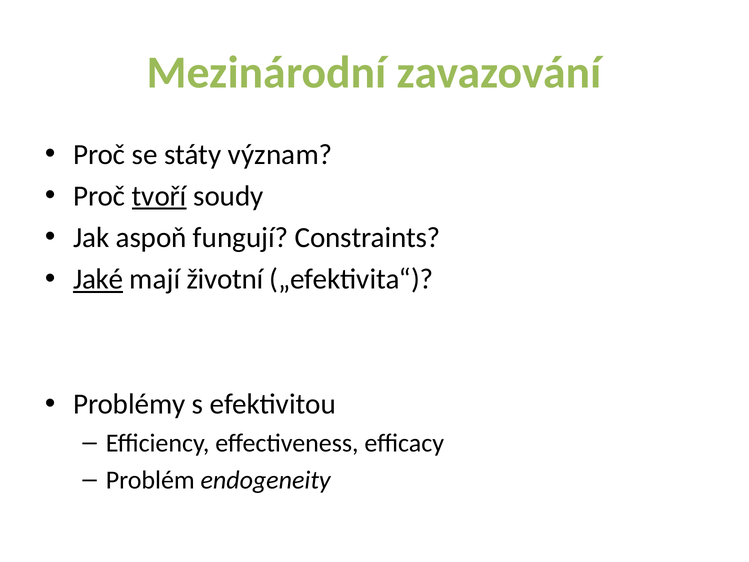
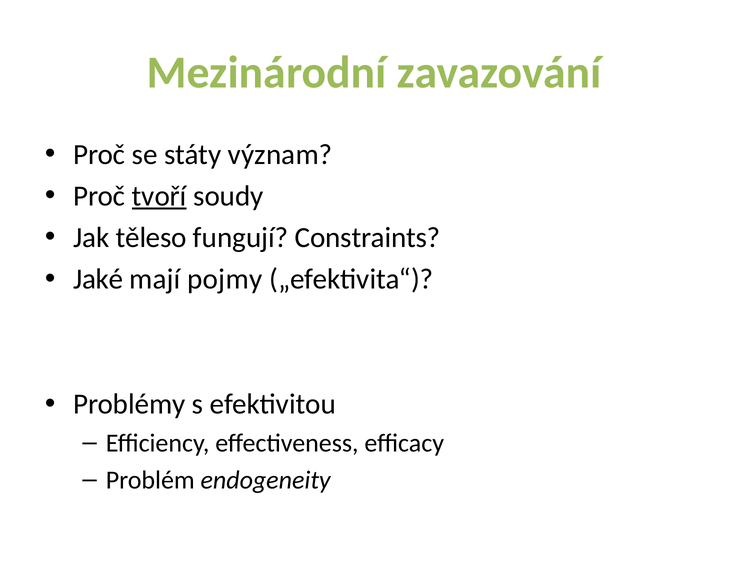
aspoň: aspoň -> těleso
Jaké underline: present -> none
životní: životní -> pojmy
